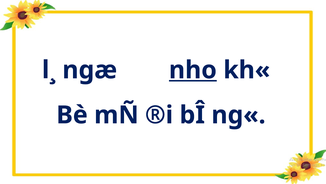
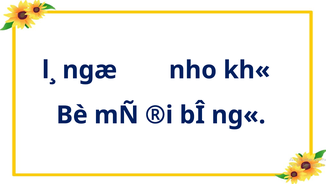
nho underline: present -> none
